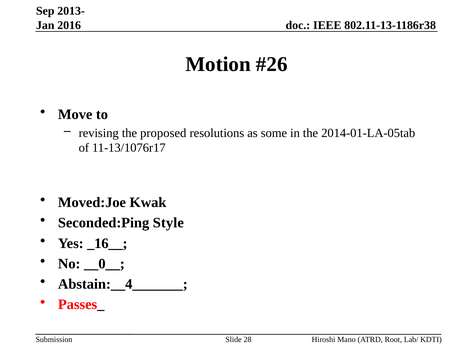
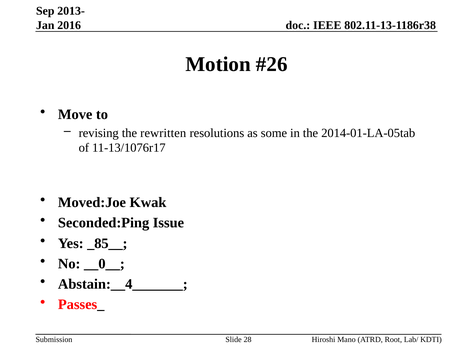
proposed: proposed -> rewritten
Style: Style -> Issue
_16__: _16__ -> _85__
